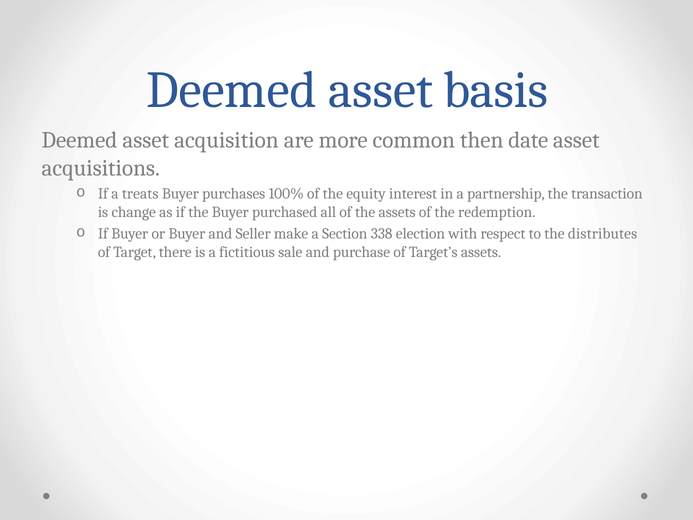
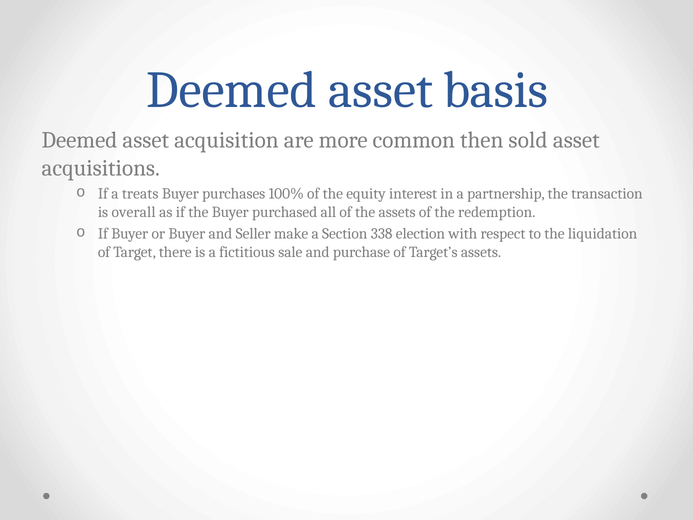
date: date -> sold
change: change -> overall
distributes: distributes -> liquidation
